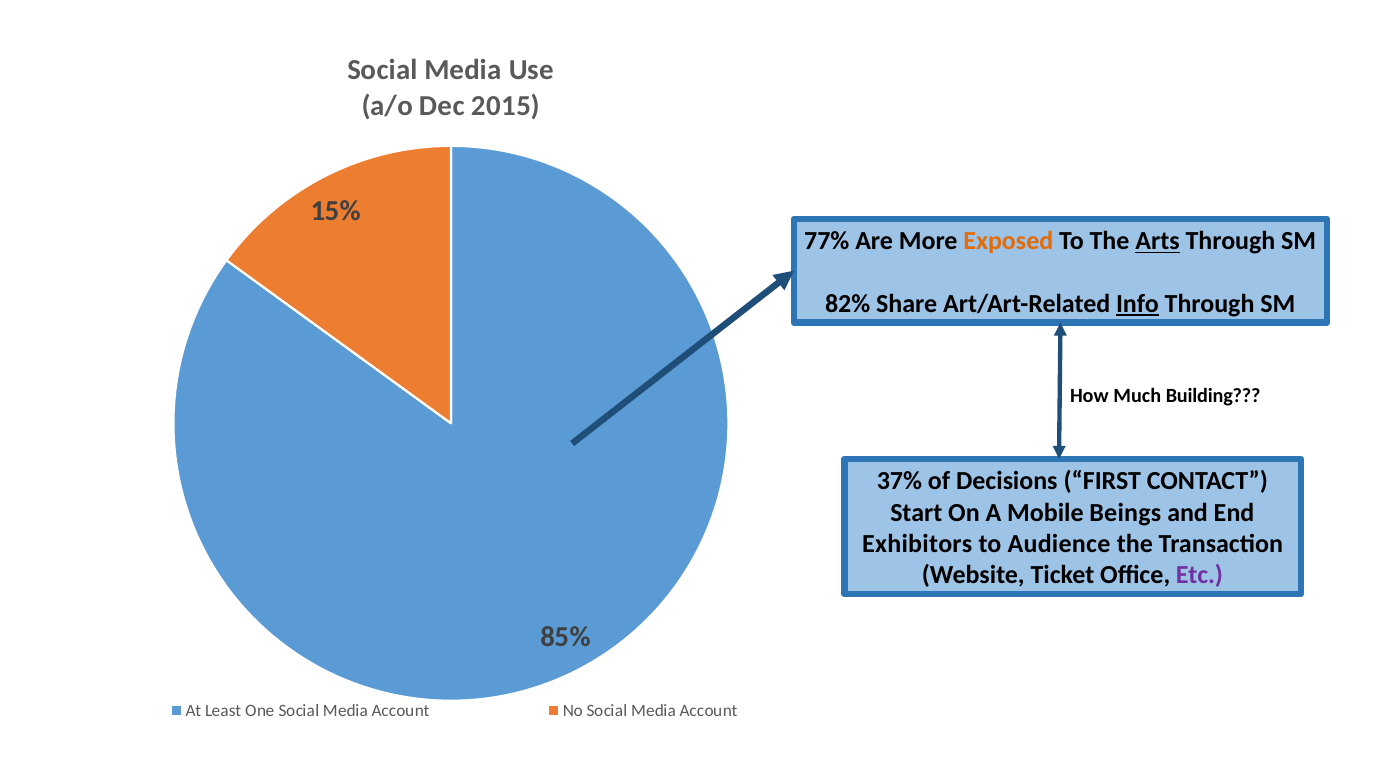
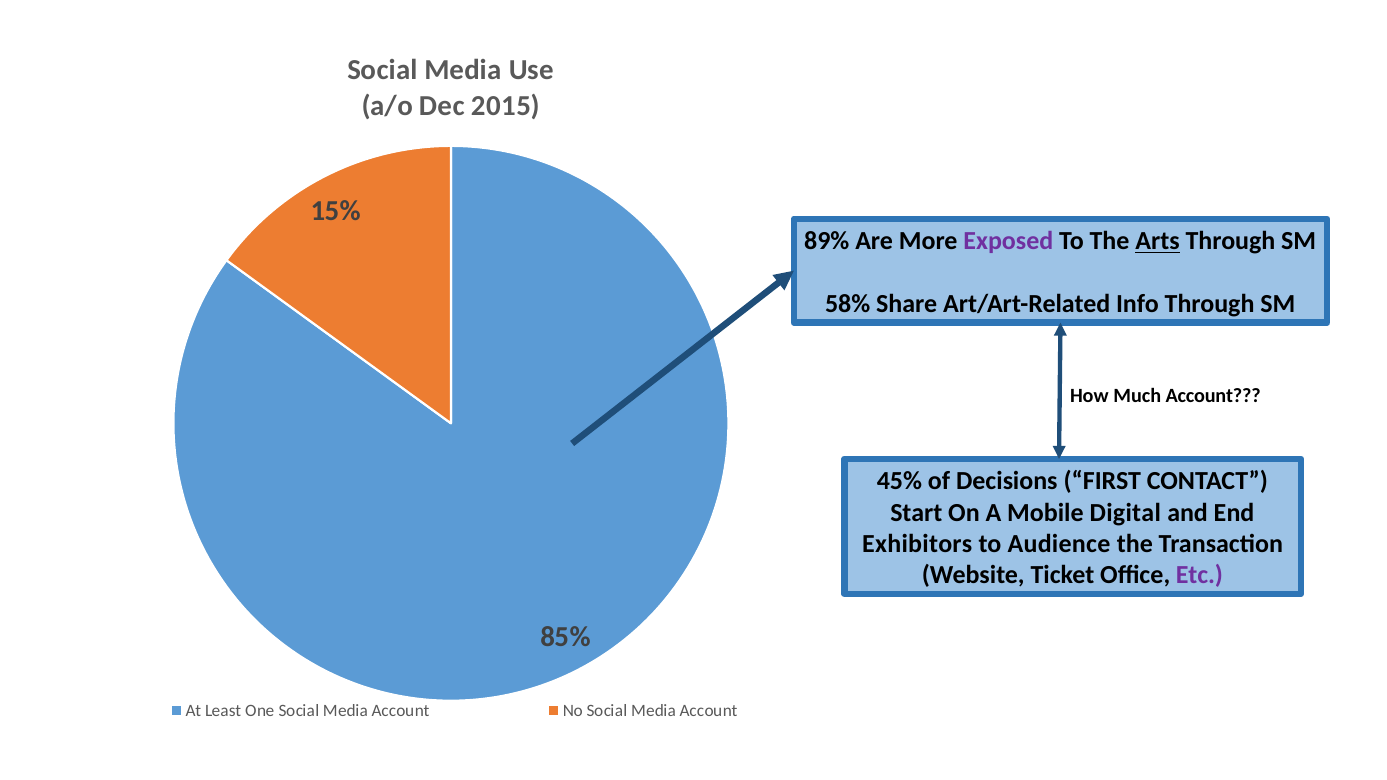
77%: 77% -> 89%
Exposed colour: orange -> purple
82%: 82% -> 58%
Info underline: present -> none
Much Building: Building -> Account
37%: 37% -> 45%
Beings: Beings -> Digital
